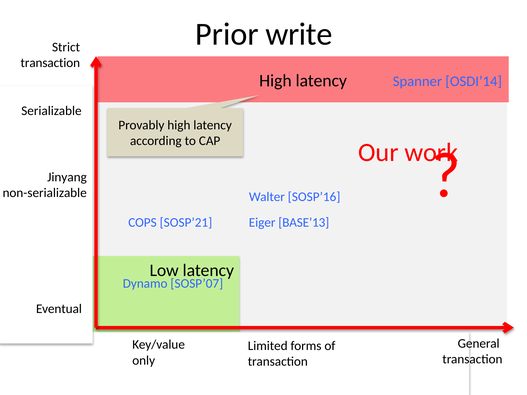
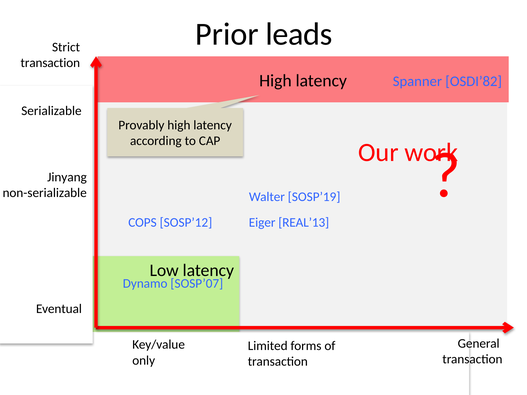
write: write -> leads
OSDI’14: OSDI’14 -> OSDI’82
SOSP’16: SOSP’16 -> SOSP’19
SOSP’21: SOSP’21 -> SOSP’12
BASE’13: BASE’13 -> REAL’13
